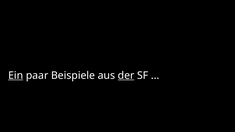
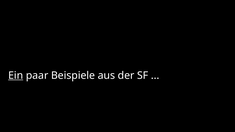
der underline: present -> none
